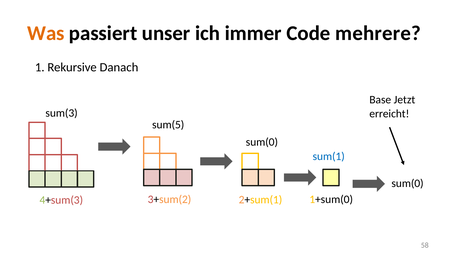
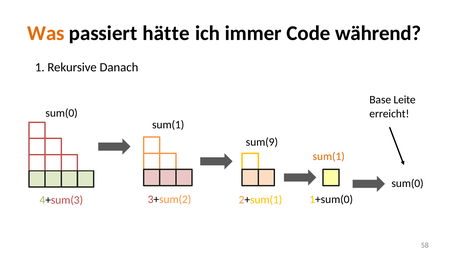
unser: unser -> hätte
mehrere: mehrere -> während
Jetzt: Jetzt -> Leite
sum(3 at (62, 113): sum(3 -> sum(0
sum(5 at (168, 125): sum(5 -> sum(1
sum(0 at (262, 142): sum(0 -> sum(9
sum(1 at (329, 156) colour: blue -> orange
